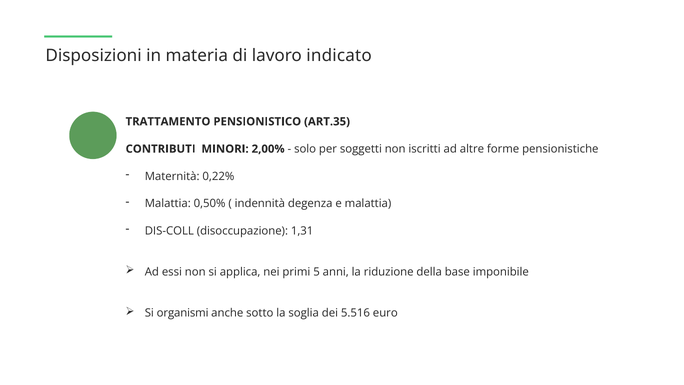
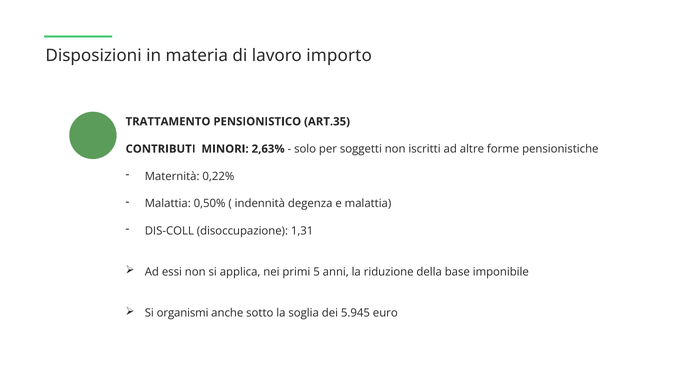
indicato: indicato -> importo
2,00%: 2,00% -> 2,63%
5.516: 5.516 -> 5.945
